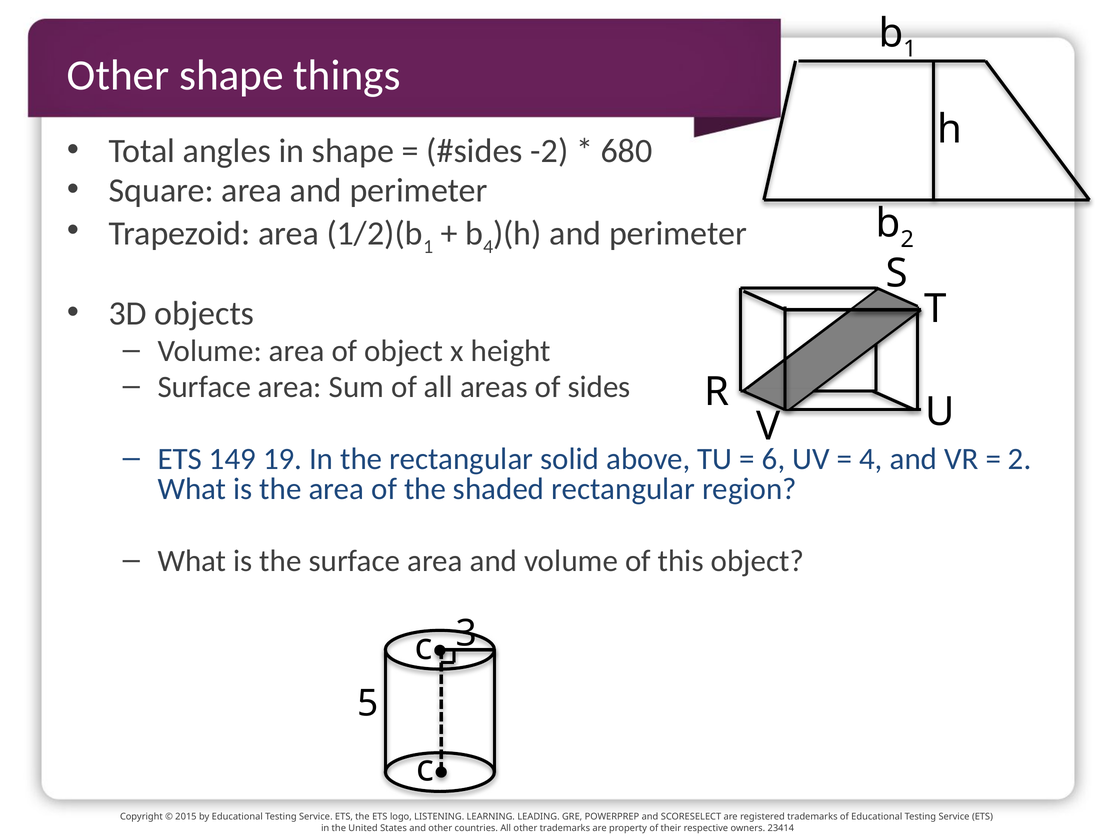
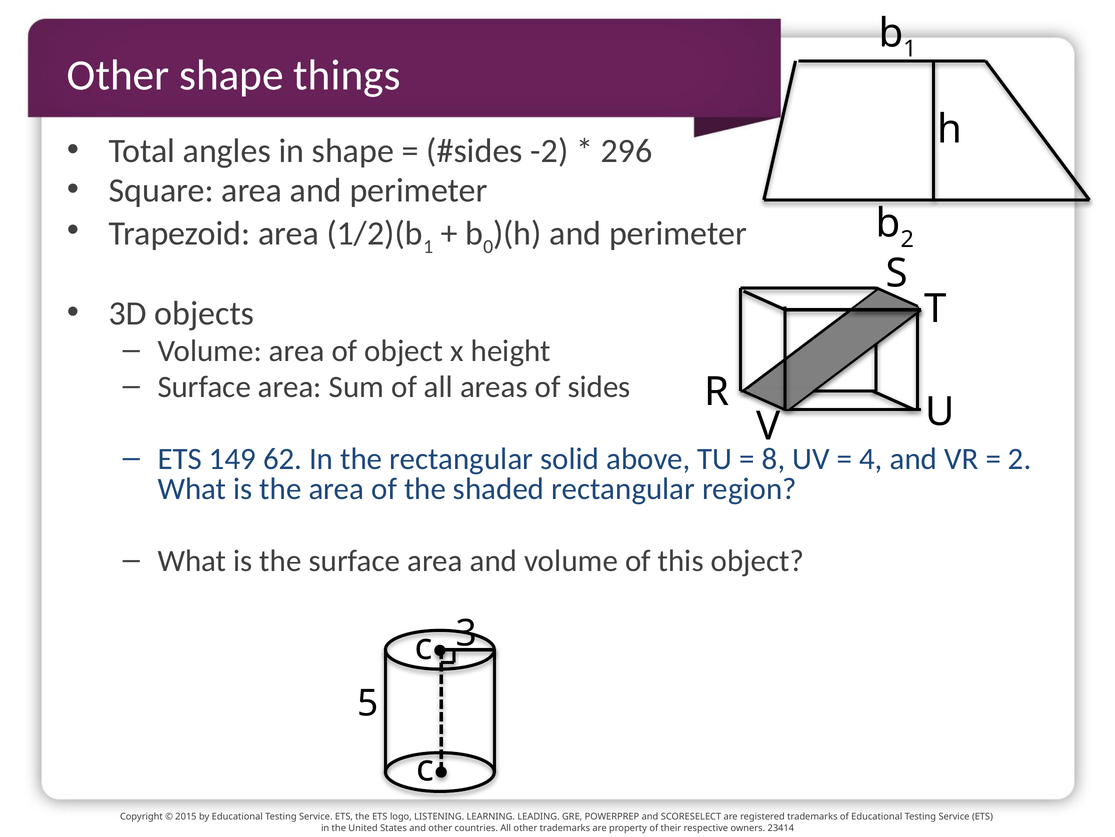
680: 680 -> 296
4 at (488, 247): 4 -> 0
19: 19 -> 62
6: 6 -> 8
